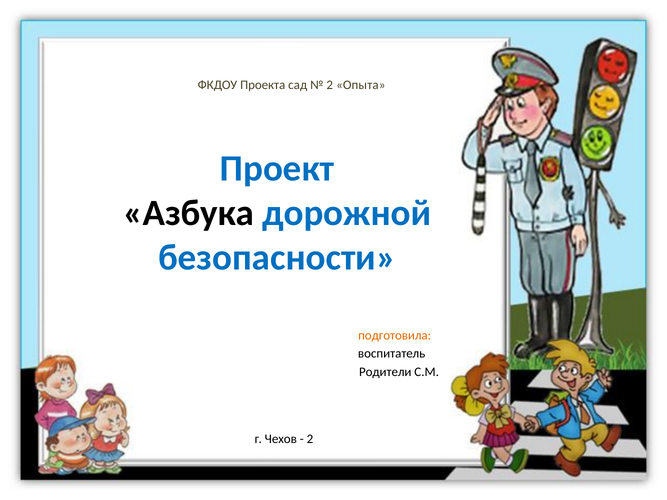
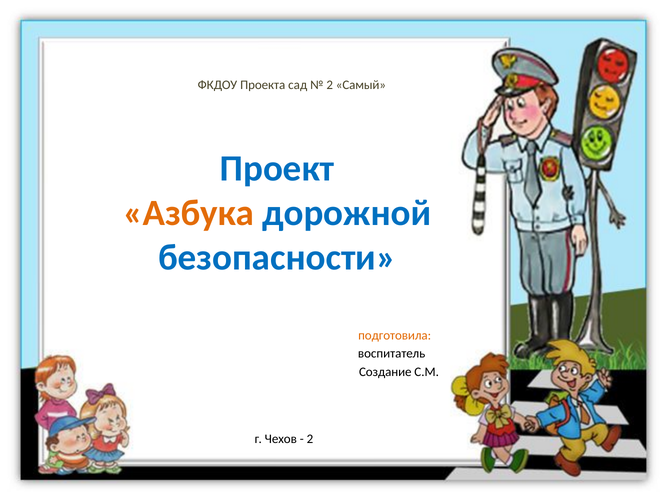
Опыта: Опыта -> Самый
Азбука colour: black -> orange
Родители: Родители -> Создание
